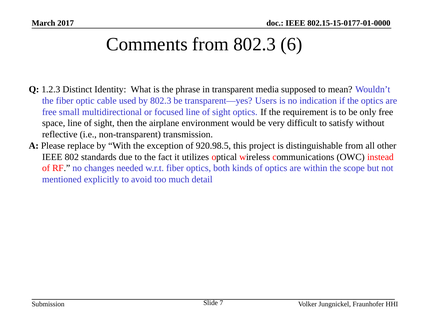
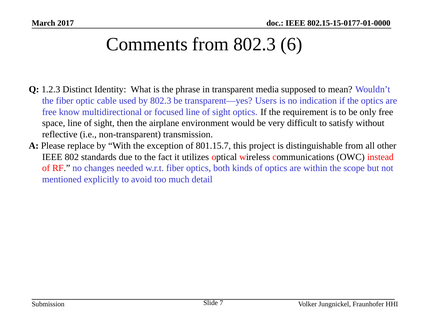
small: small -> know
920.98.5: 920.98.5 -> 801.15.7
